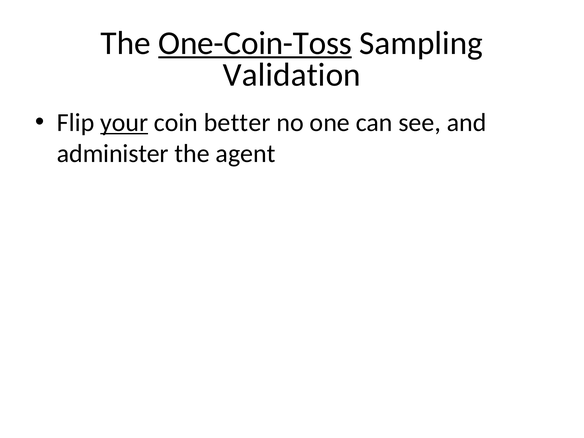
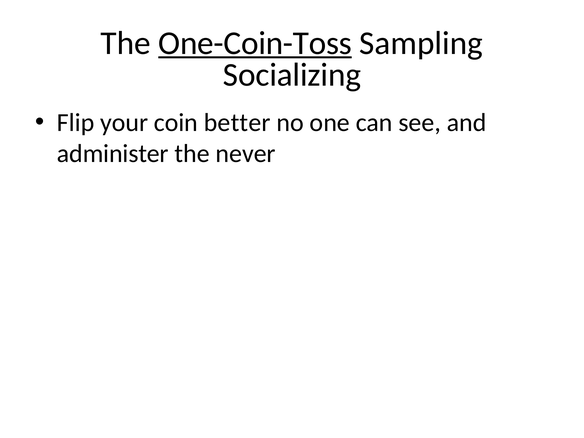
Validation: Validation -> Socializing
your underline: present -> none
agent: agent -> never
